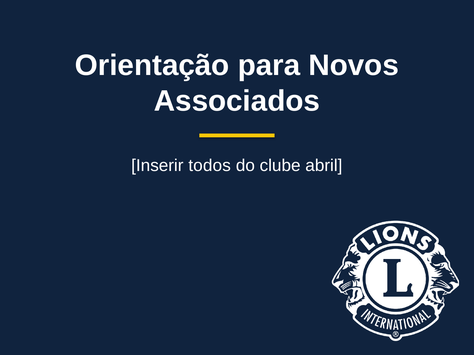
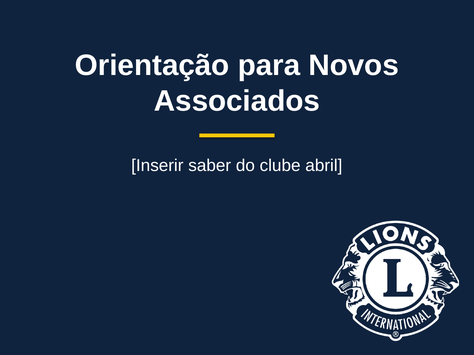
todos: todos -> saber
